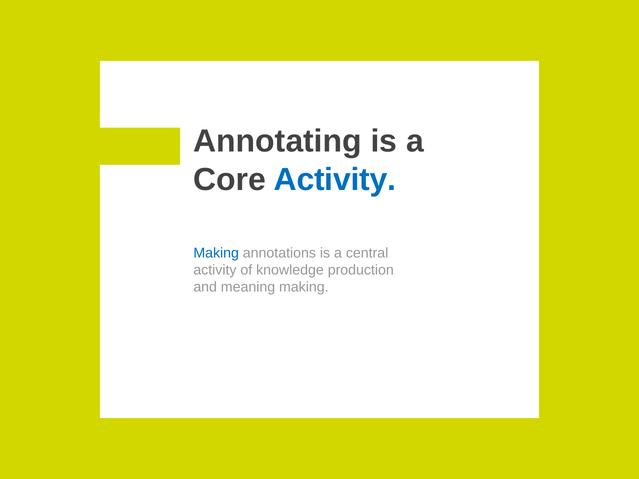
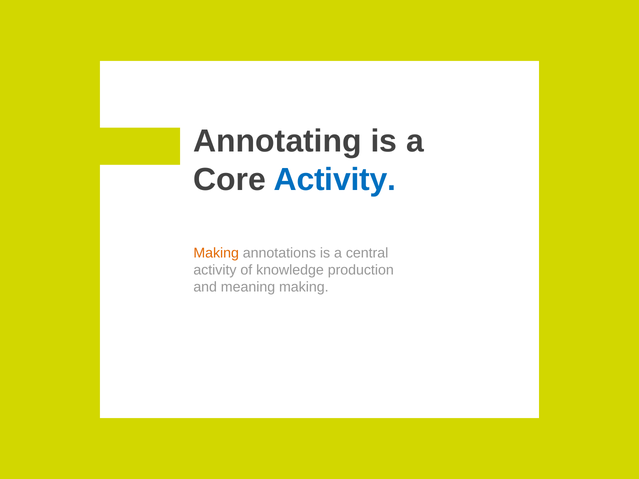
Making at (216, 253) colour: blue -> orange
